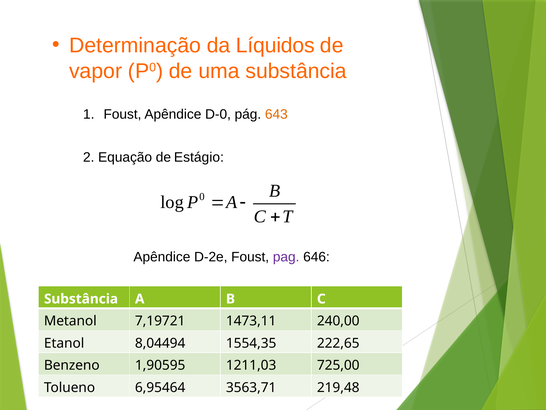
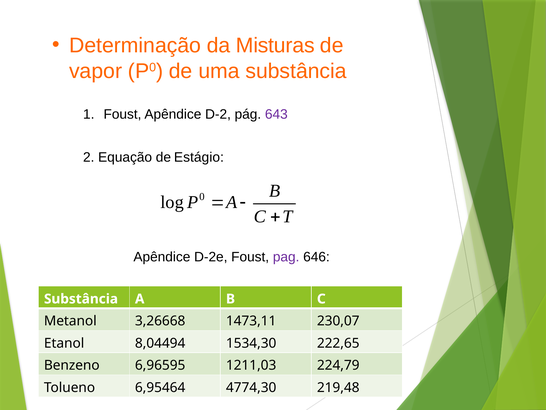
Líquidos: Líquidos -> Misturas
D-0: D-0 -> D-2
643 colour: orange -> purple
7,19721: 7,19721 -> 3,26668
240,00: 240,00 -> 230,07
1554,35: 1554,35 -> 1534,30
1,90595: 1,90595 -> 6,96595
725,00: 725,00 -> 224,79
3563,71: 3563,71 -> 4774,30
